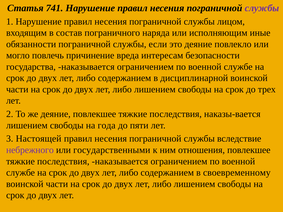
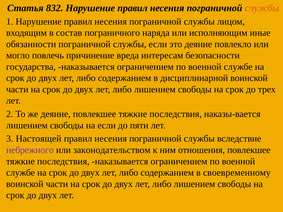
741: 741 -> 832
службы at (262, 8) colour: purple -> orange
на года: года -> если
государственными: государственными -> законодательством
